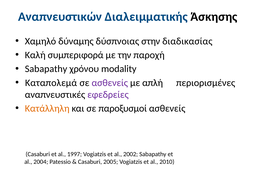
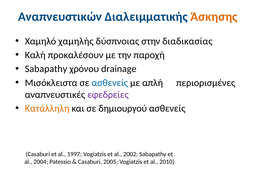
Άσκησης colour: black -> orange
δύναμης: δύναμης -> χαμηλής
συμπεριφορά: συμπεριφορά -> προκαλέσουν
modality: modality -> drainage
Καταπολεμά: Καταπολεμά -> Μισόκλειστα
ασθενείς at (110, 83) colour: purple -> blue
παροξυσμοί: παροξυσμοί -> δημιουργού
